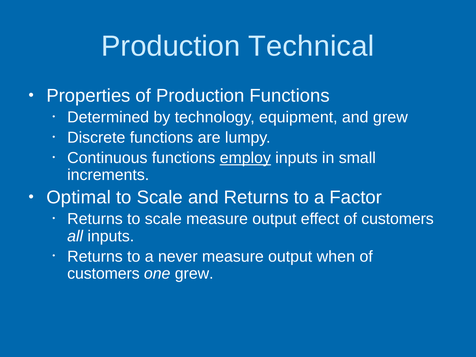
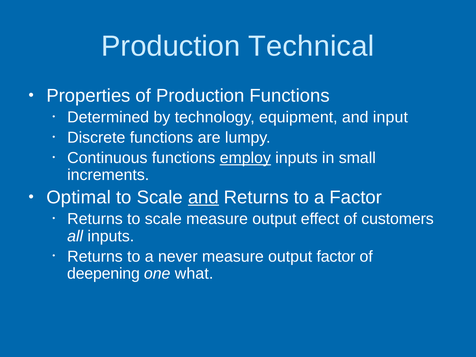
and grew: grew -> input
and at (203, 197) underline: none -> present
output when: when -> factor
customers at (103, 274): customers -> deepening
one grew: grew -> what
